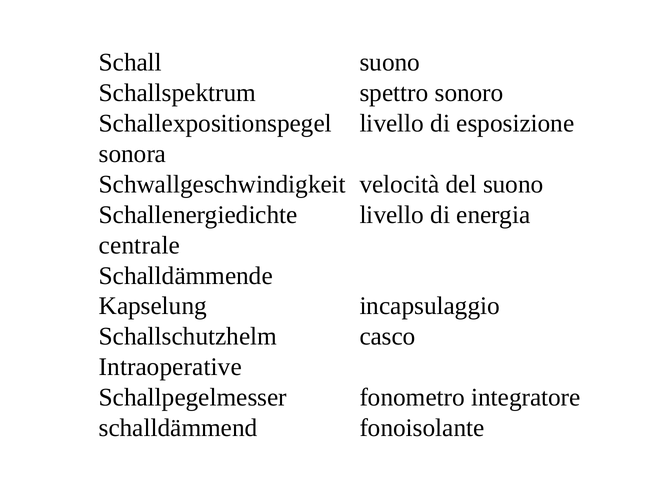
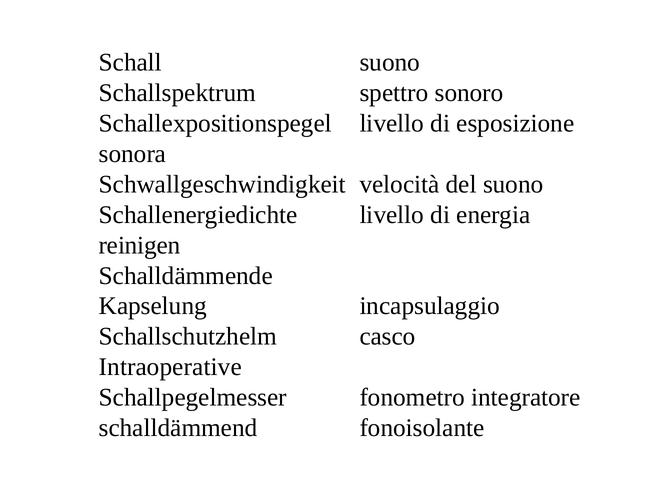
centrale: centrale -> reinigen
